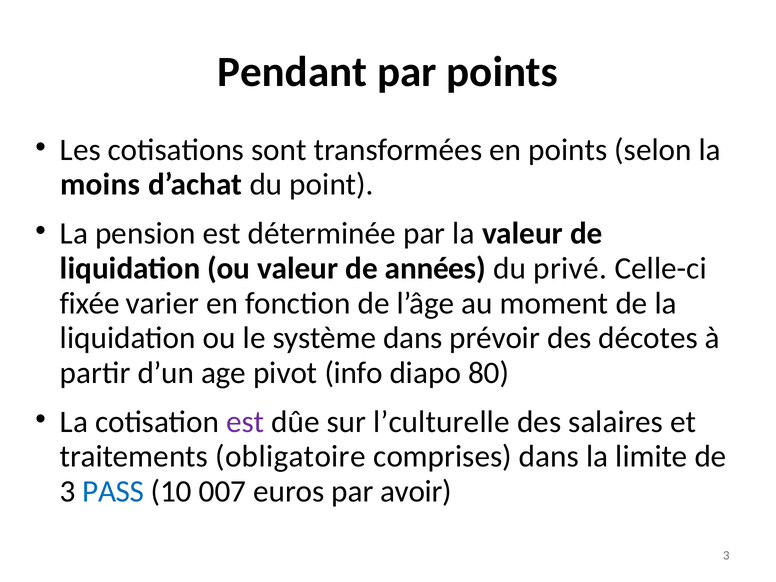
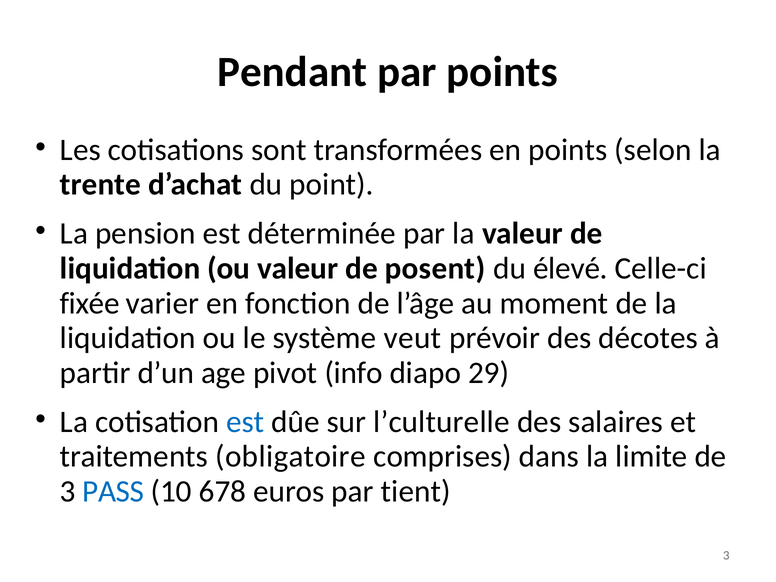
moins: moins -> trente
années: années -> posent
privé: privé -> élevé
système dans: dans -> veut
80: 80 -> 29
est at (245, 422) colour: purple -> blue
007: 007 -> 678
avoir: avoir -> tient
